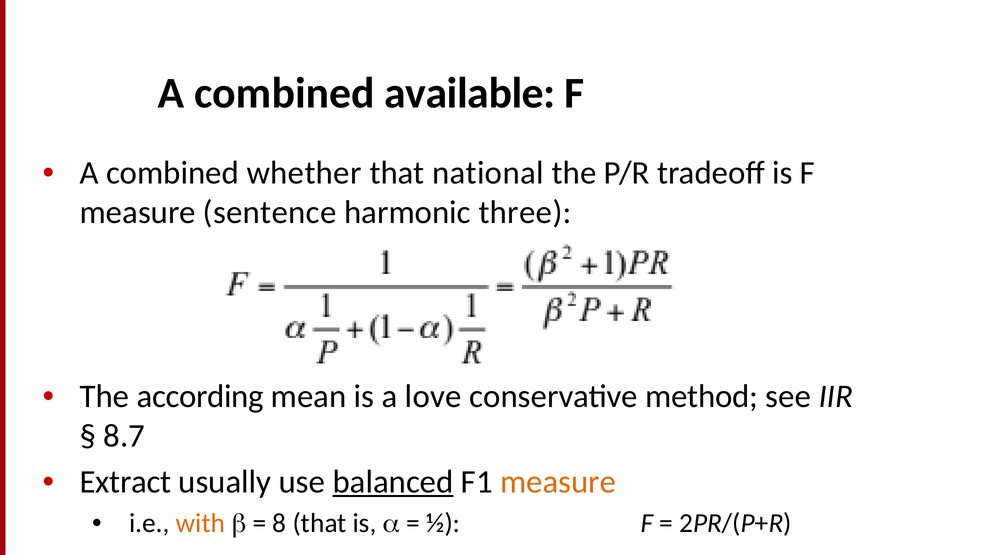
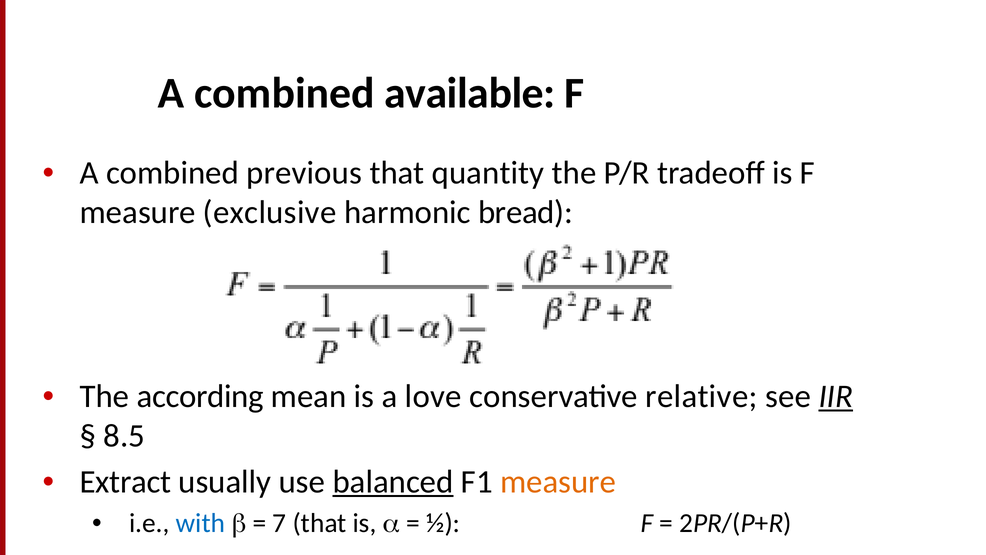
whether: whether -> previous
national: national -> quantity
sentence: sentence -> exclusive
three: three -> bread
method: method -> relative
IIR underline: none -> present
8.7: 8.7 -> 8.5
with colour: orange -> blue
8: 8 -> 7
